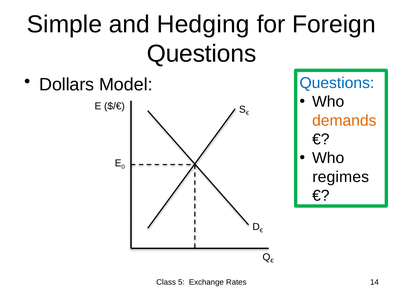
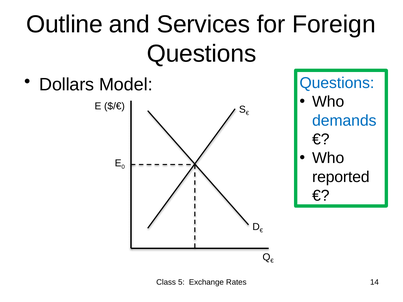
Simple: Simple -> Outline
Hedging: Hedging -> Services
demands colour: orange -> blue
regimes: regimes -> reported
